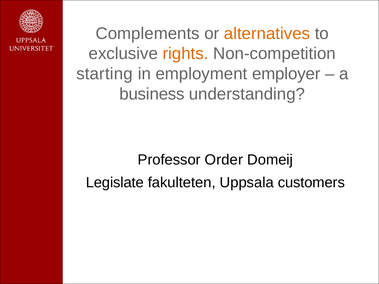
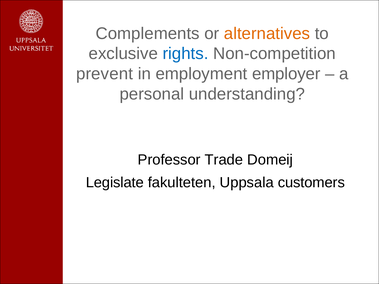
rights colour: orange -> blue
starting: starting -> prevent
business: business -> personal
Order: Order -> Trade
